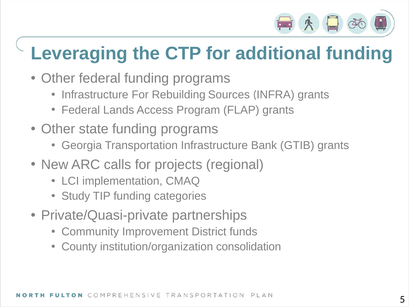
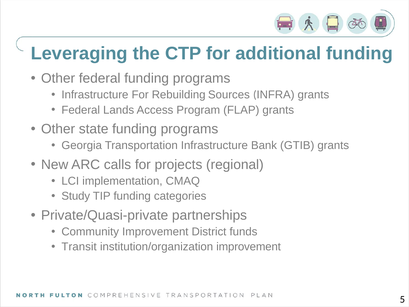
County: County -> Transit
institution/organization consolidation: consolidation -> improvement
